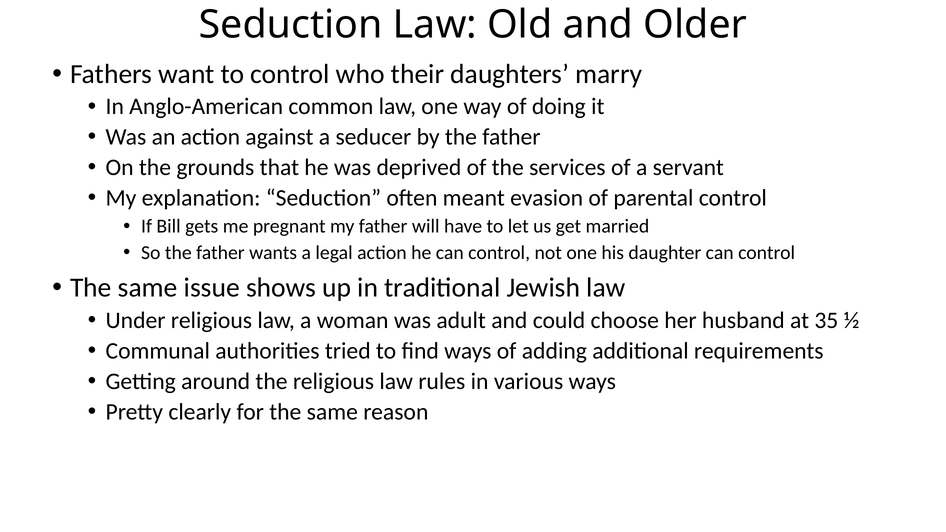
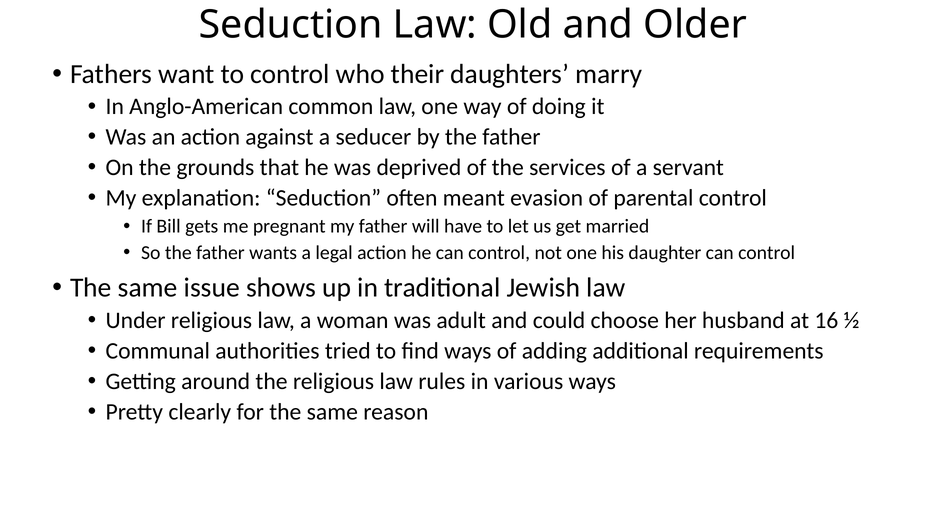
35: 35 -> 16
